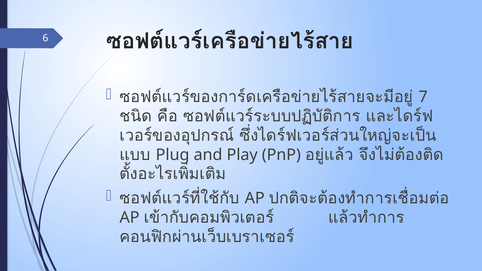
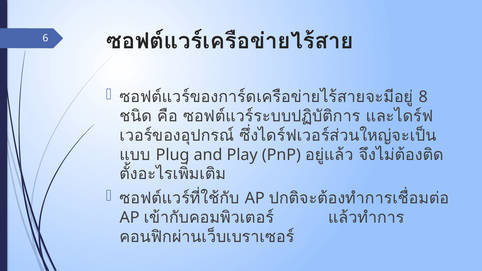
7: 7 -> 8
